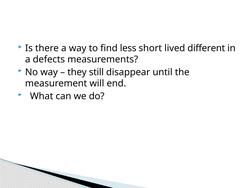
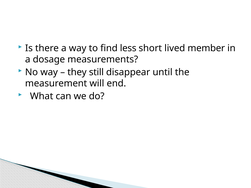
different: different -> member
defects: defects -> dosage
